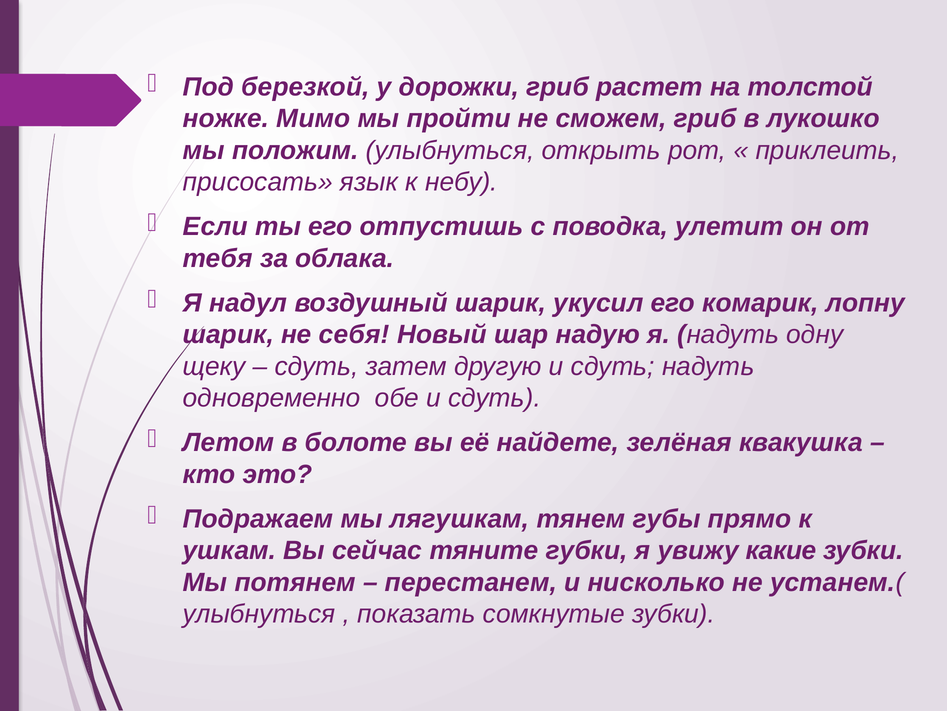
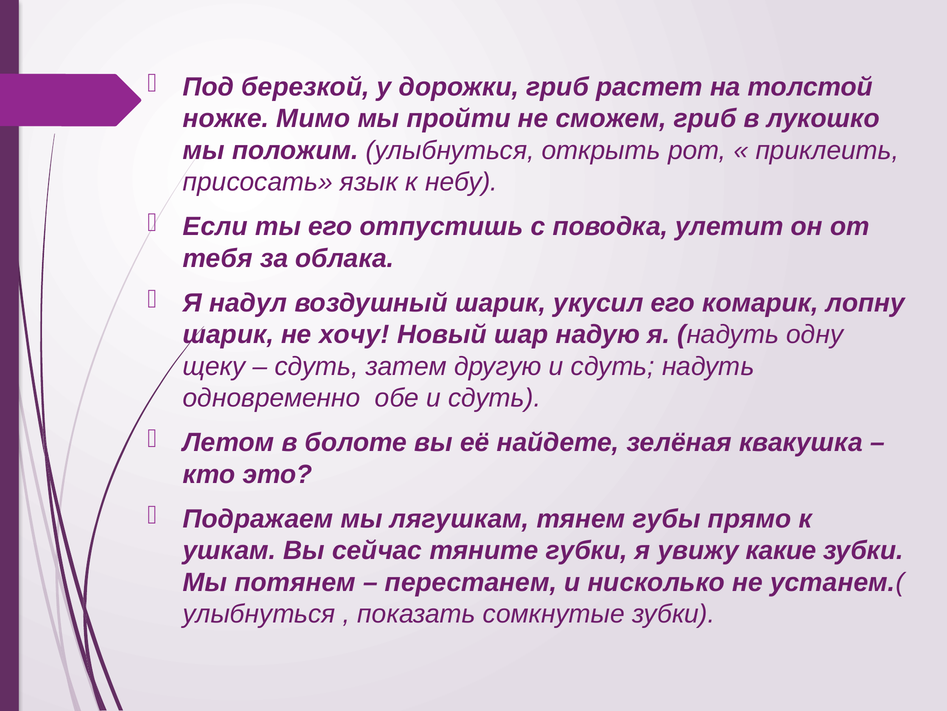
себя: себя -> хочу
